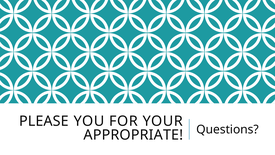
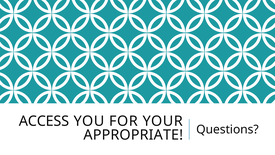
PLEASE: PLEASE -> ACCESS
